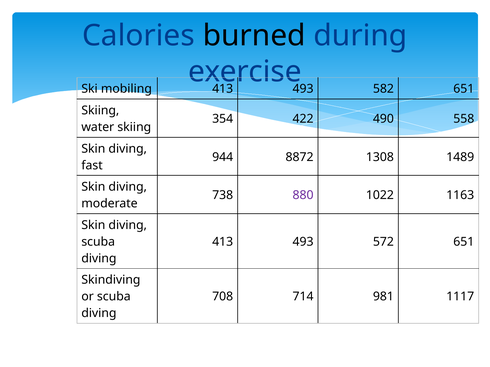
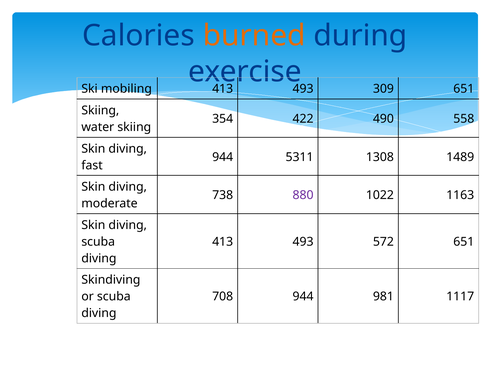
burned colour: black -> orange
582: 582 -> 309
8872: 8872 -> 5311
708 714: 714 -> 944
